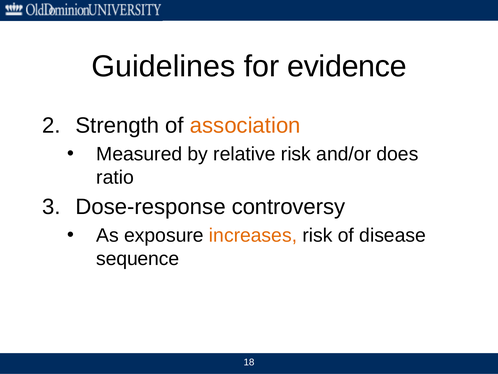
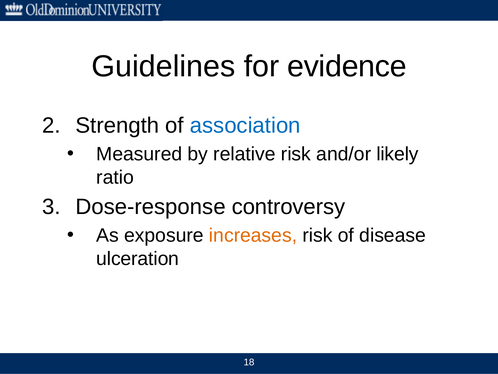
association colour: orange -> blue
does: does -> likely
sequence: sequence -> ulceration
